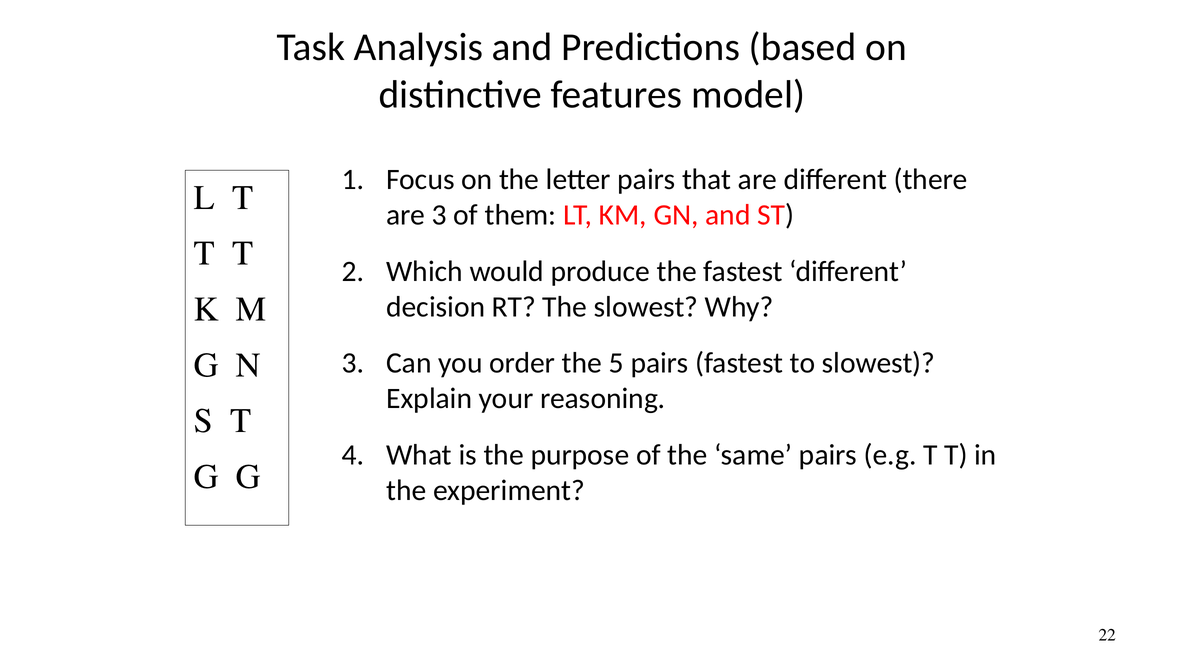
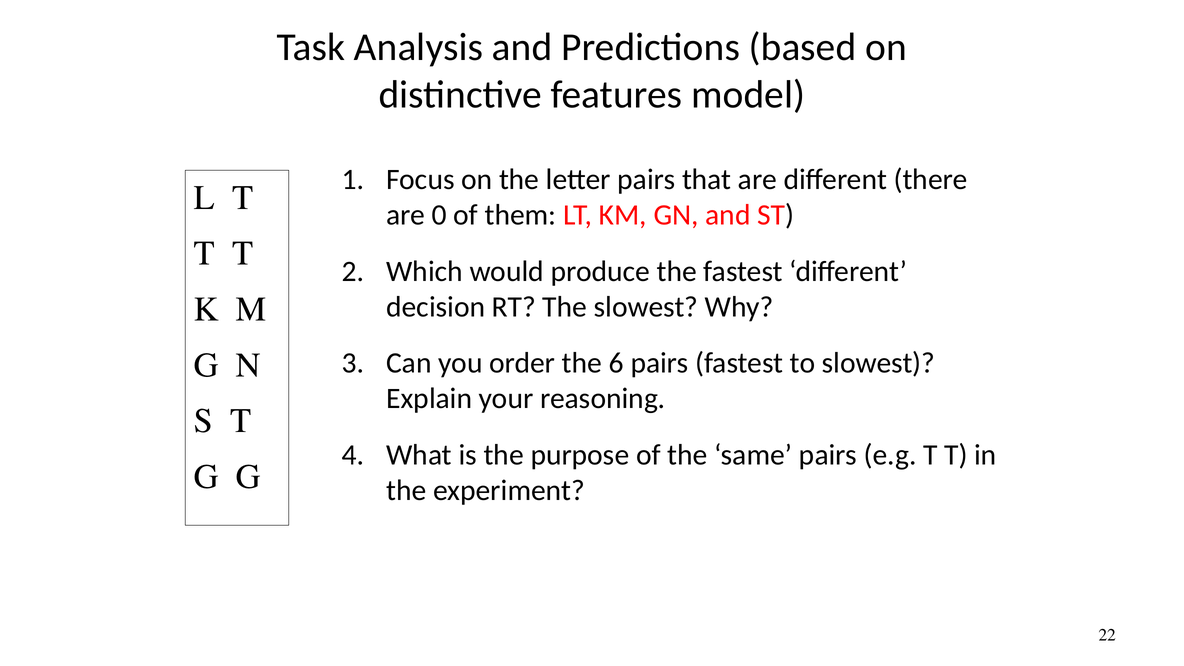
are 3: 3 -> 0
5: 5 -> 6
